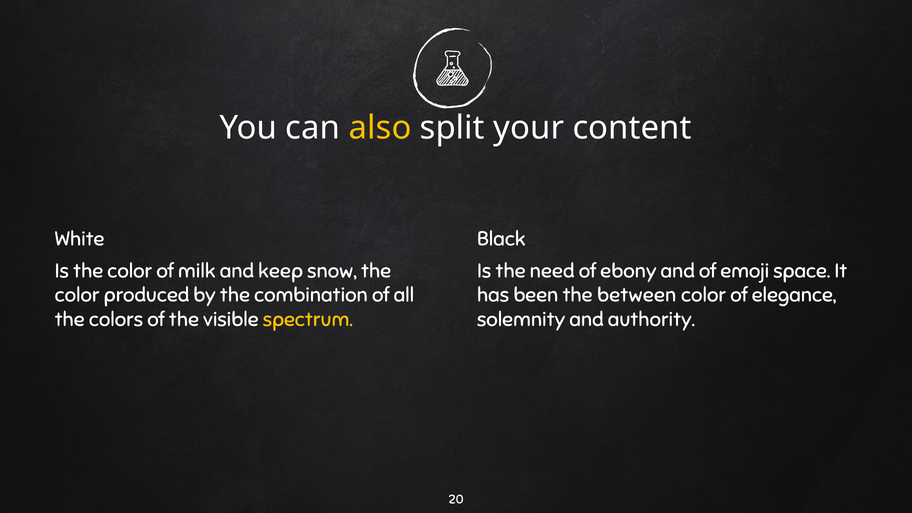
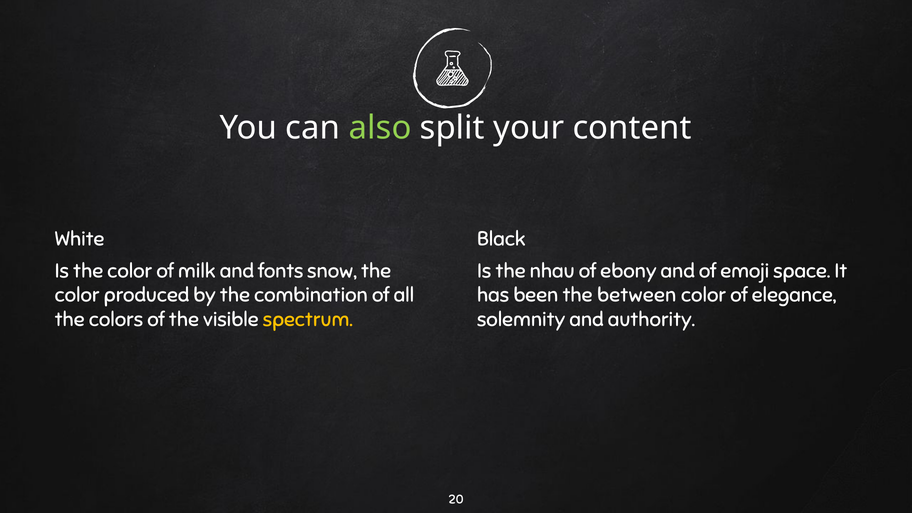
also colour: yellow -> light green
keep: keep -> fonts
need: need -> nhau
